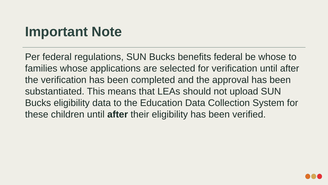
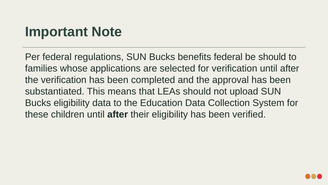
be whose: whose -> should
